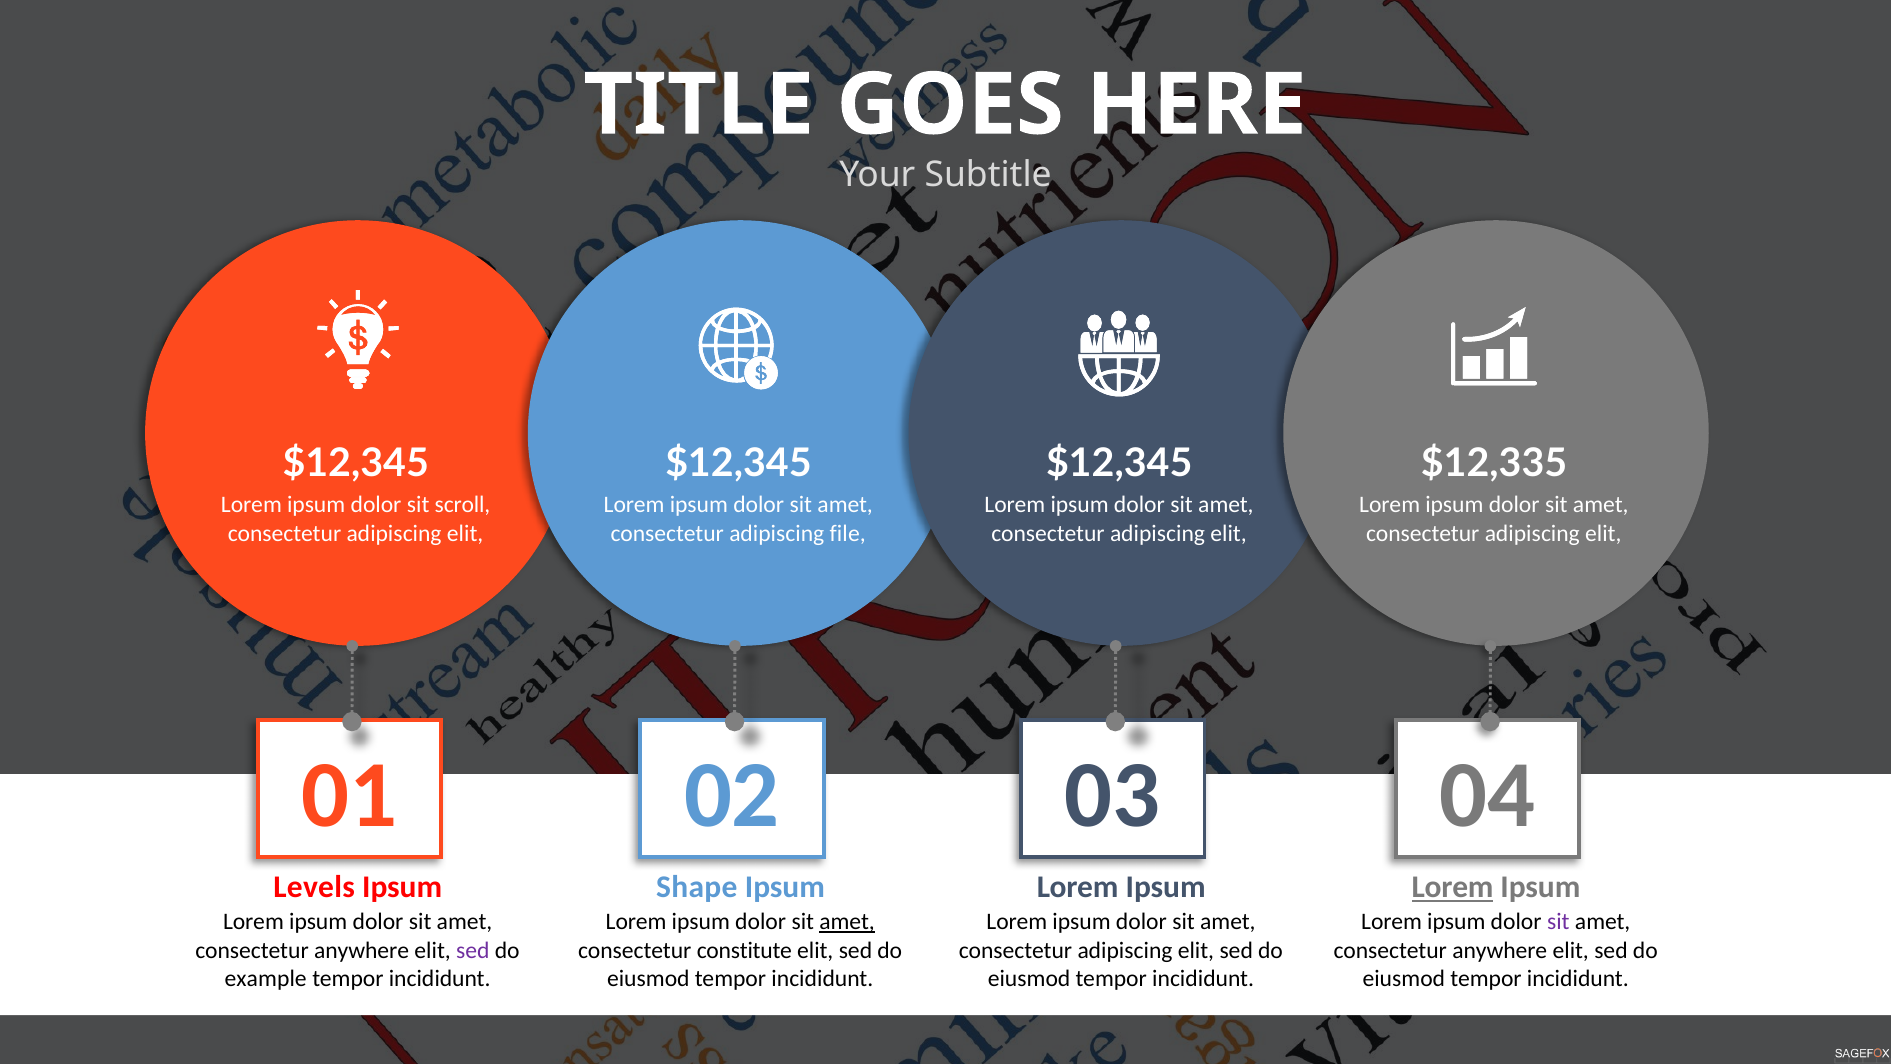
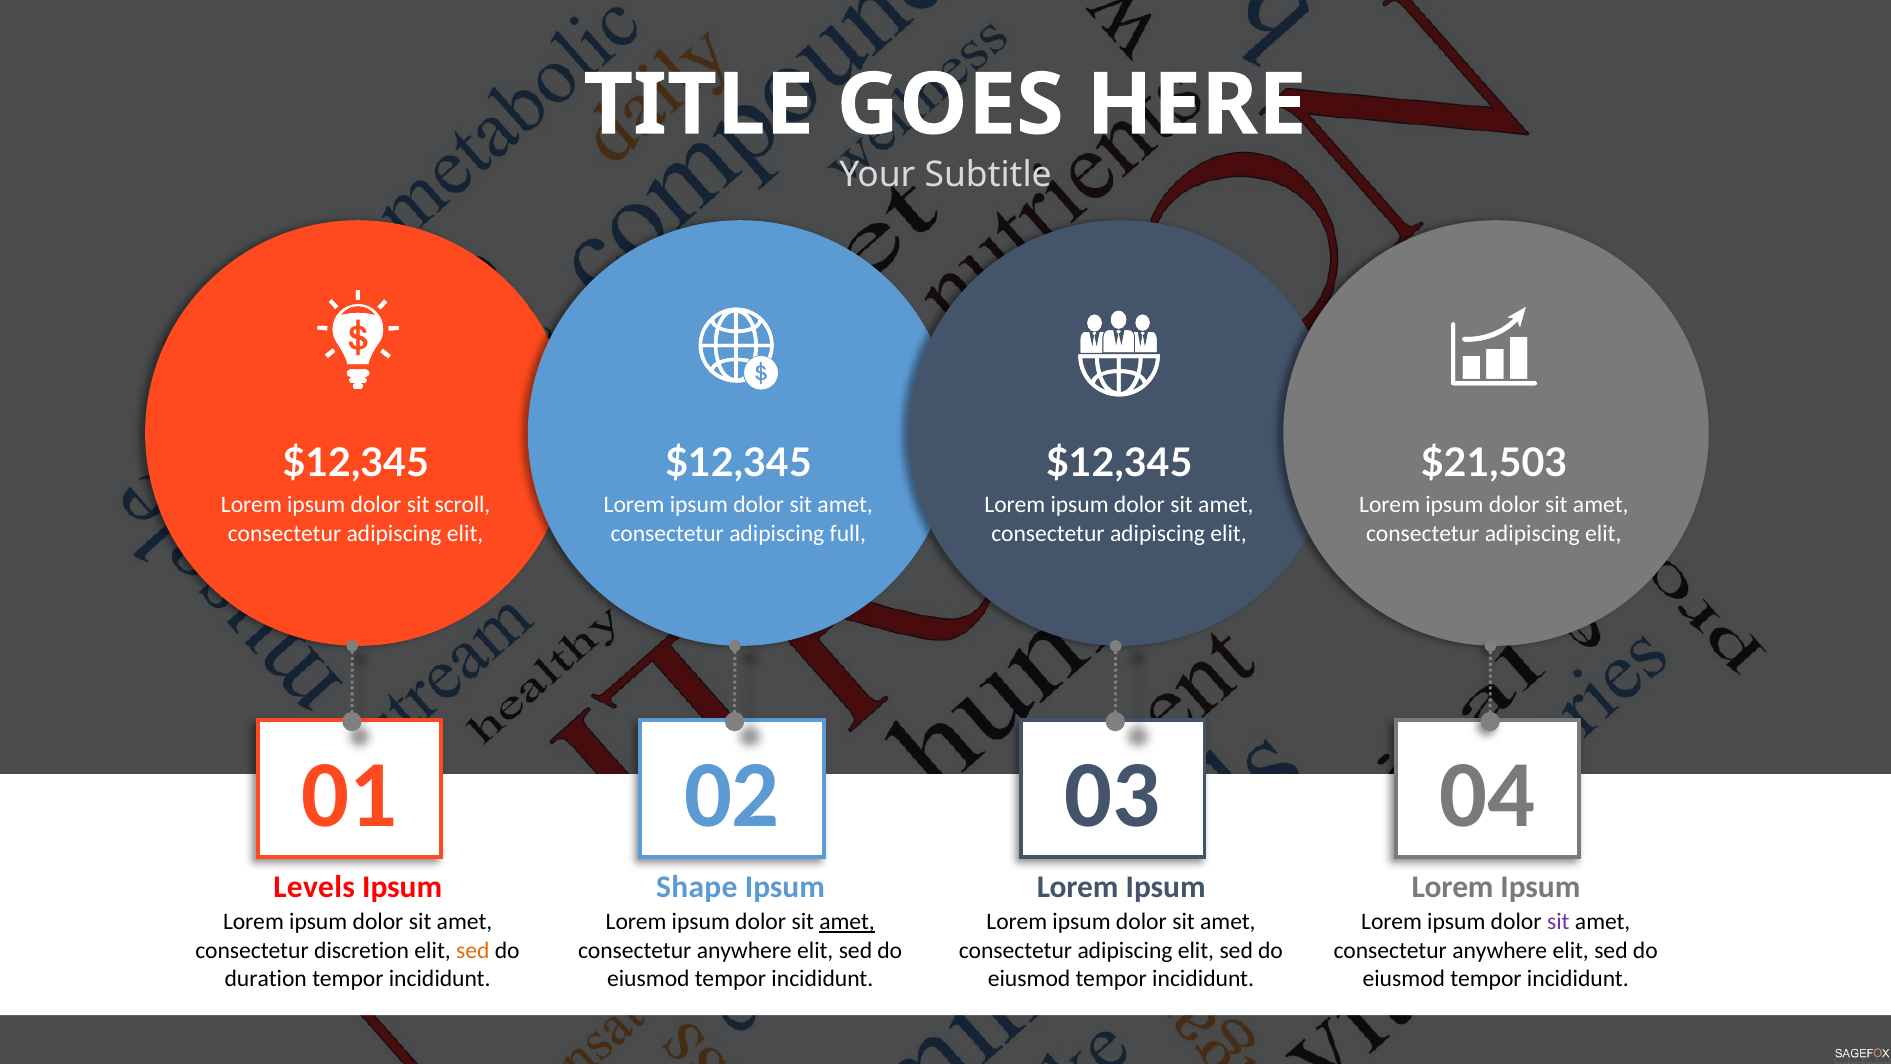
$12,335: $12,335 -> $21,503
file: file -> full
Lorem at (1453, 887) underline: present -> none
anywhere at (362, 950): anywhere -> discretion
sed at (473, 950) colour: purple -> orange
constitute at (744, 950): constitute -> anywhere
example: example -> duration
